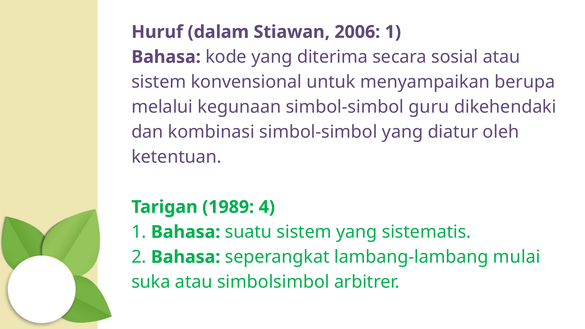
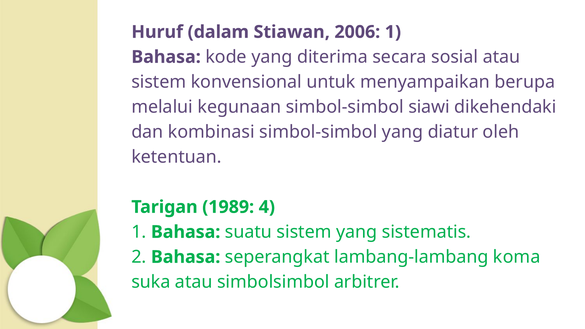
guru: guru -> siawi
mulai: mulai -> koma
